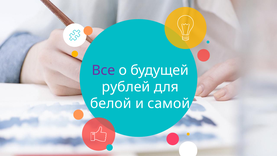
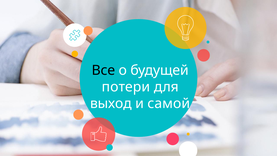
Все colour: purple -> black
рублей: рублей -> потери
белой: белой -> выход
